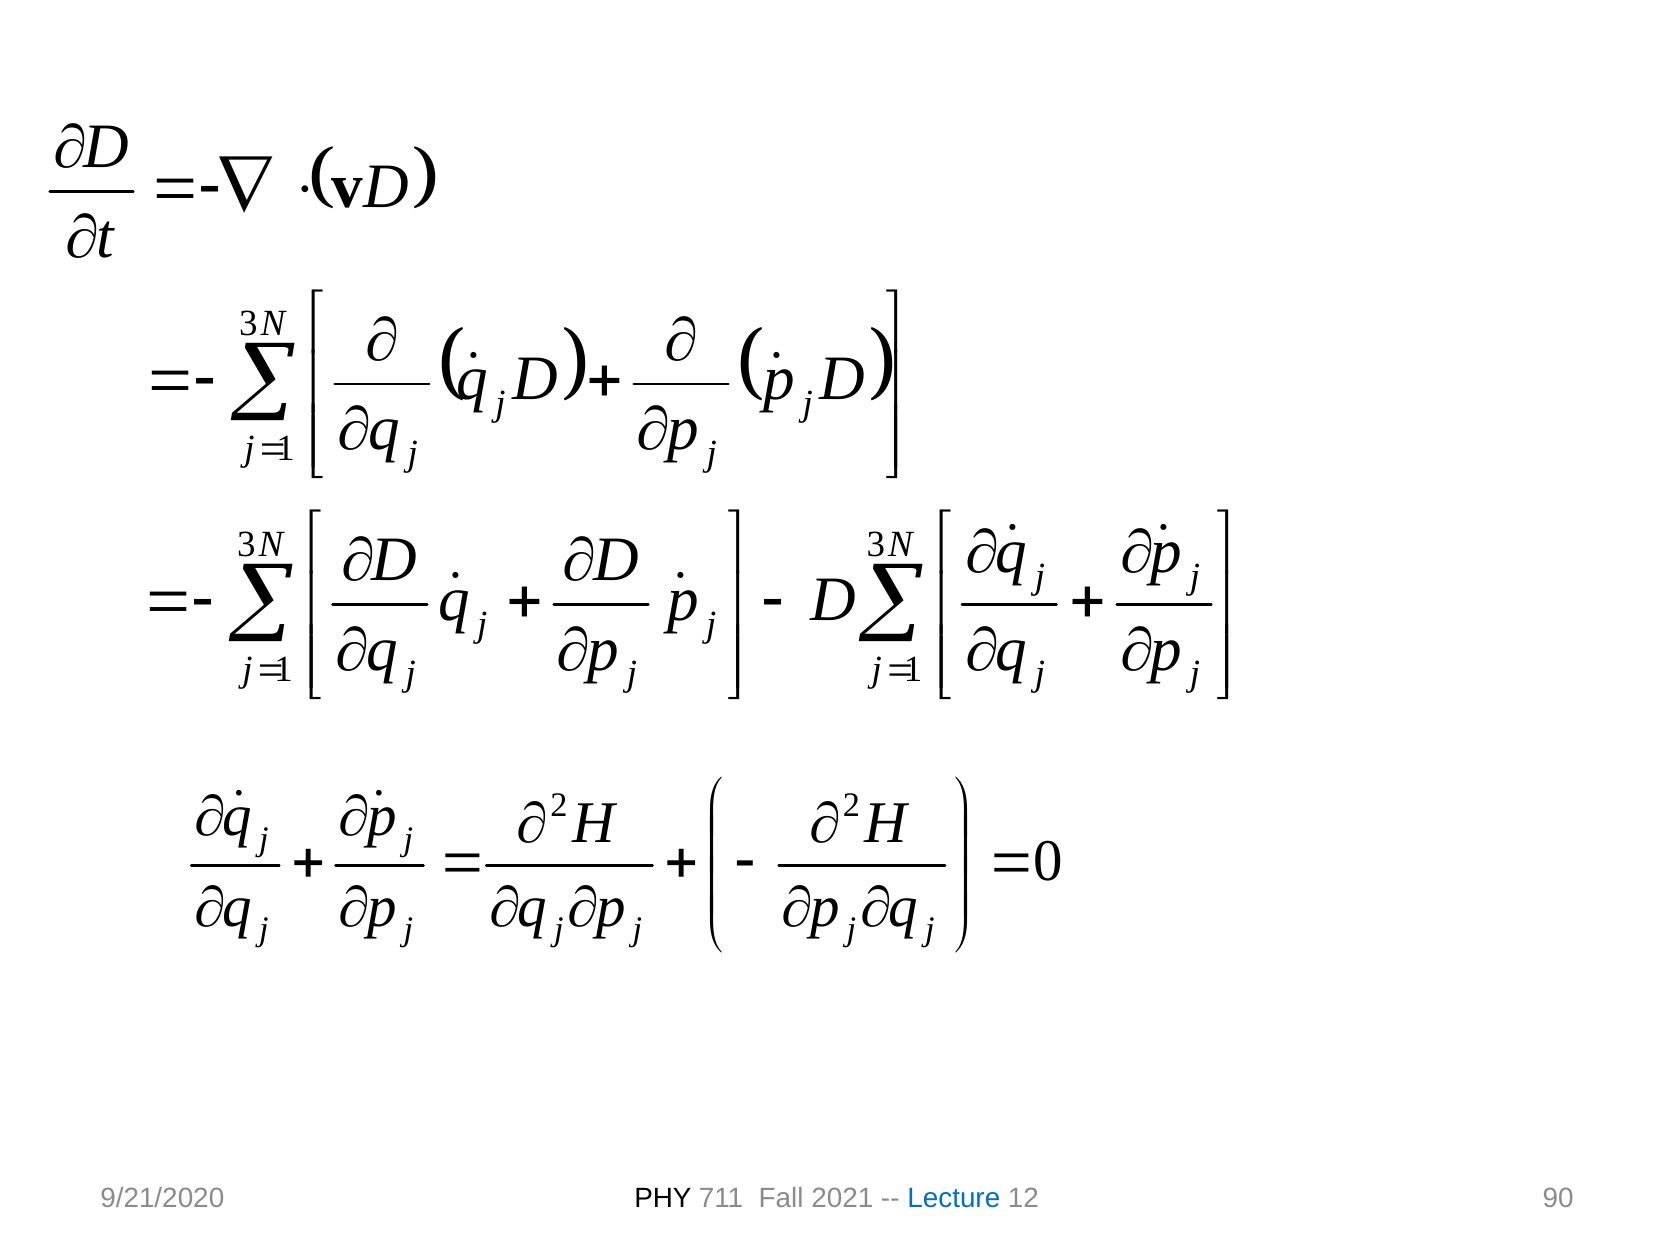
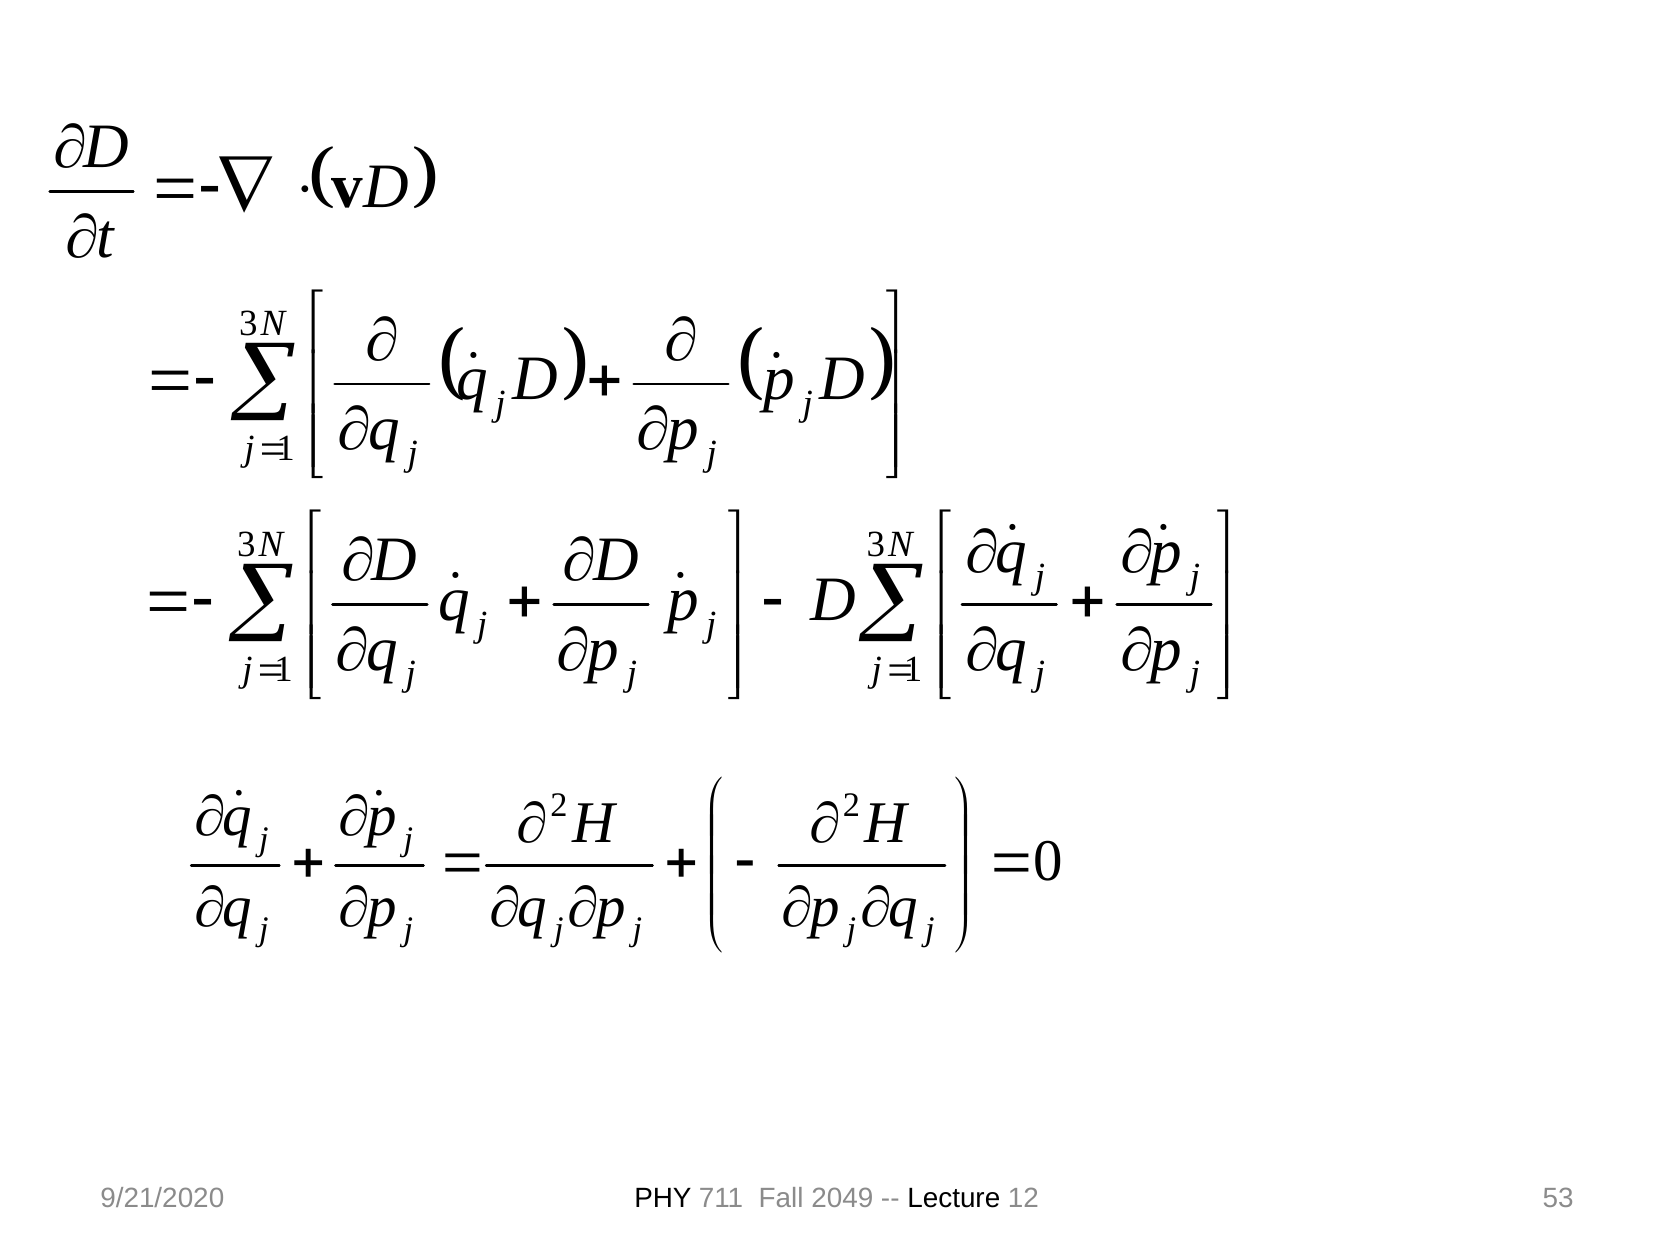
2021: 2021 -> 2049
Lecture colour: blue -> black
90: 90 -> 53
